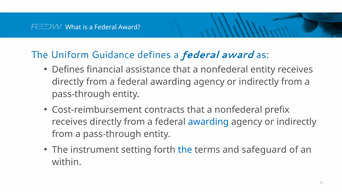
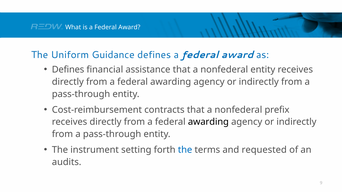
awarding at (208, 122) colour: blue -> black
safeguard: safeguard -> requested
within: within -> audits
